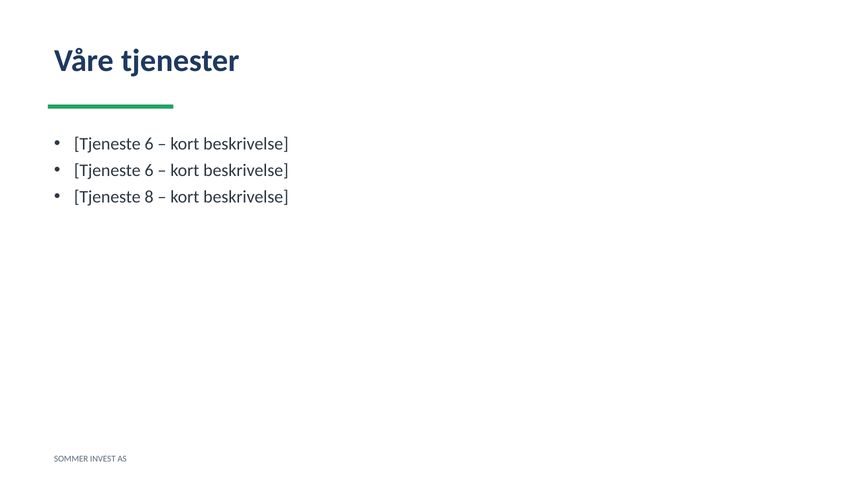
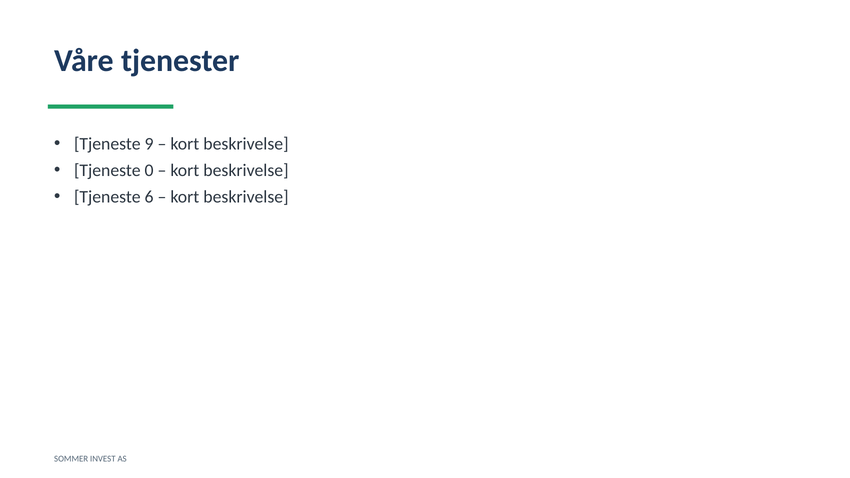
6 at (149, 144): 6 -> 9
6 at (149, 171): 6 -> 0
8: 8 -> 6
